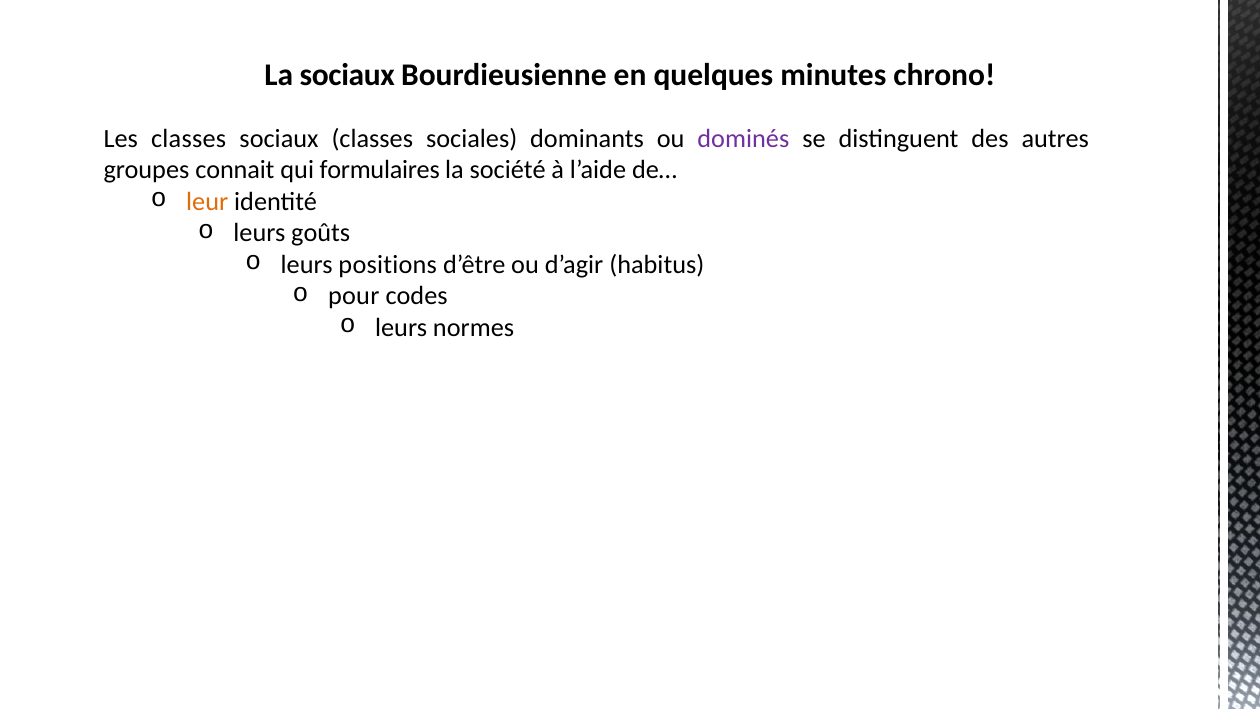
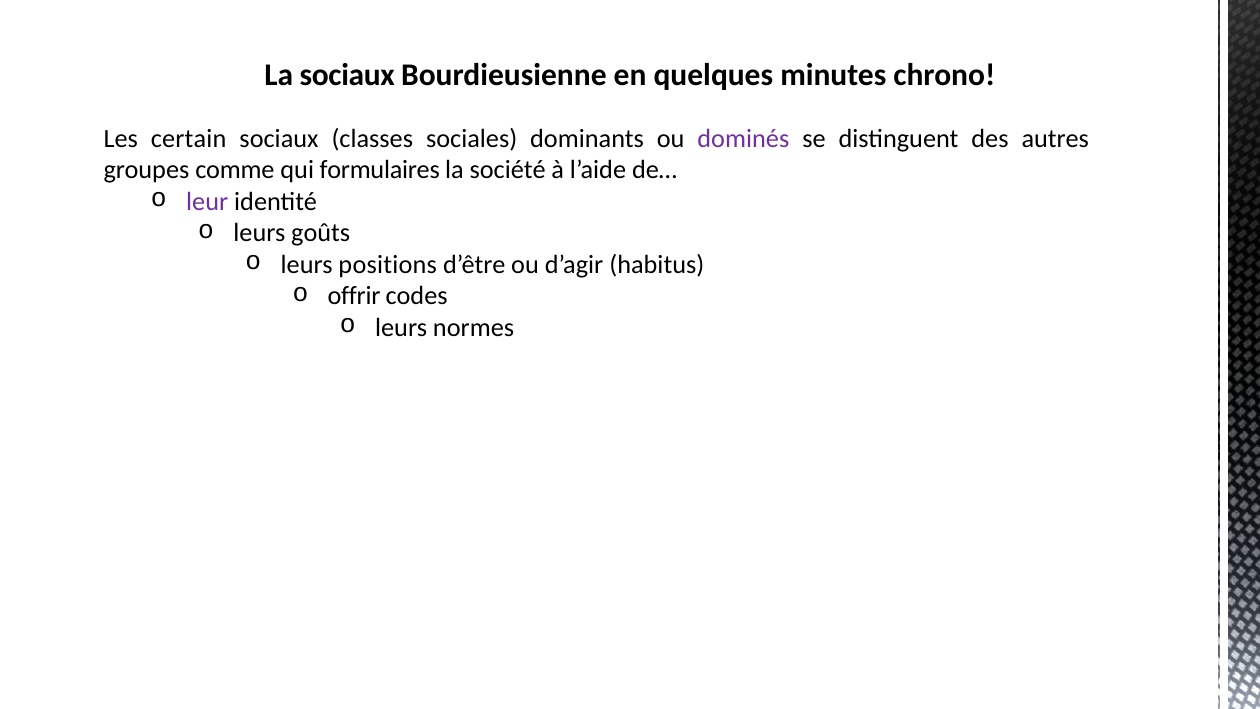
Les classes: classes -> certain
connait: connait -> comme
leur colour: orange -> purple
pour: pour -> offrir
